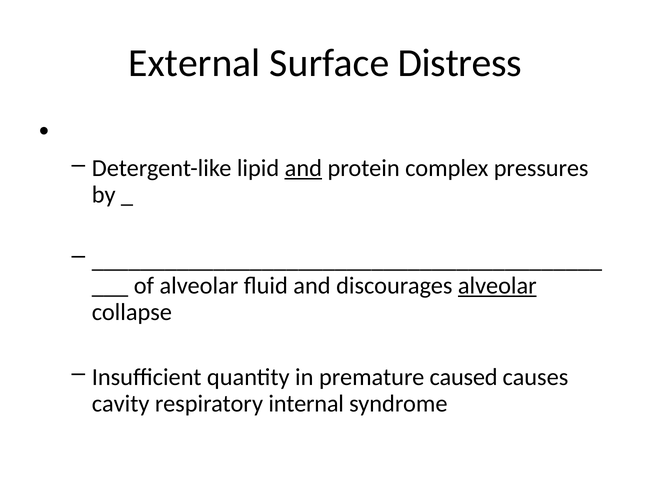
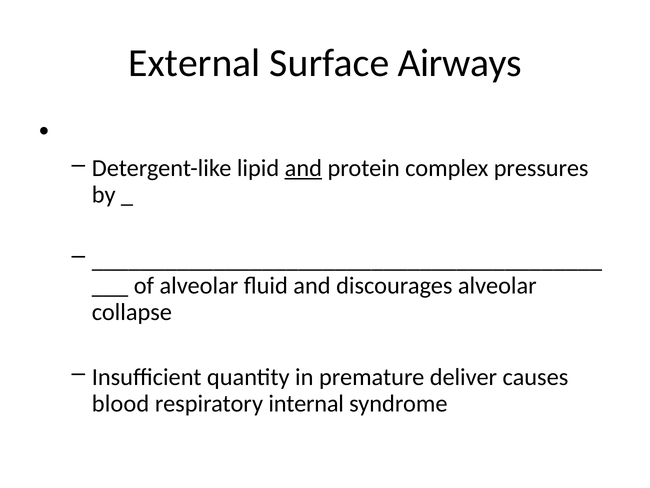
Distress: Distress -> Airways
alveolar at (497, 286) underline: present -> none
caused: caused -> deliver
cavity: cavity -> blood
